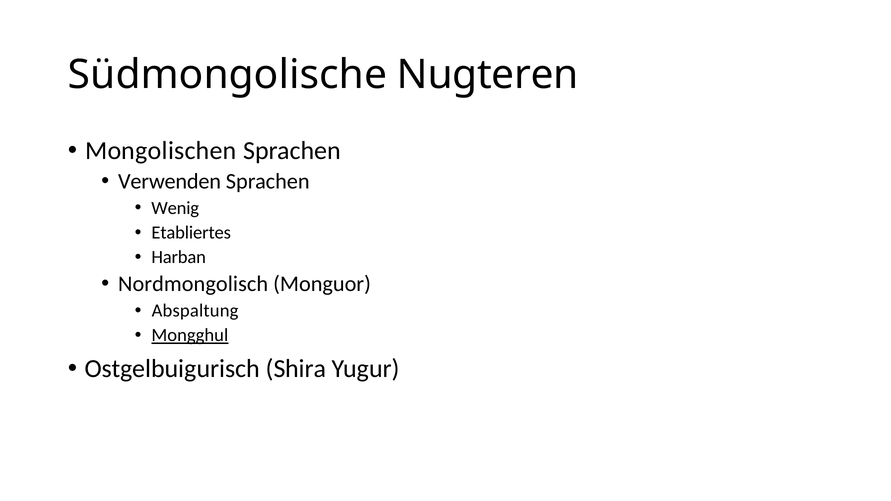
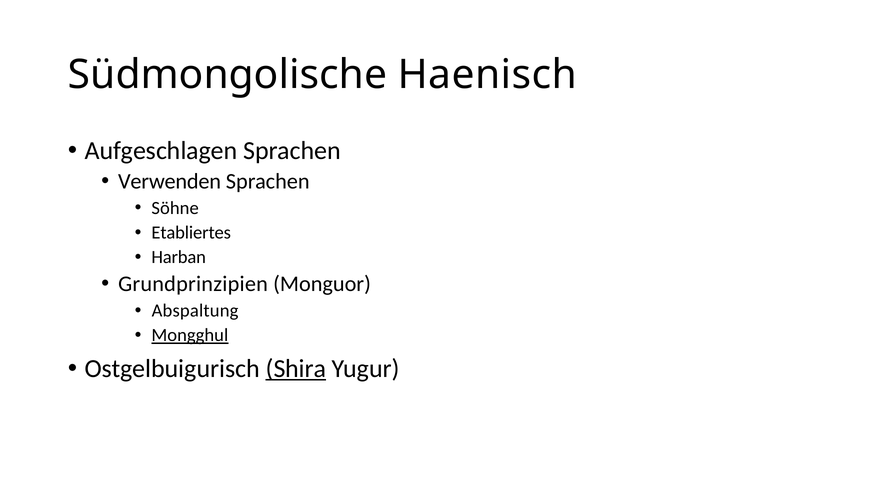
Nugteren: Nugteren -> Haenisch
Mongolischen: Mongolischen -> Aufgeschlagen
Wenig: Wenig -> Söhne
Nordmongolisch: Nordmongolisch -> Grundprinzipien
Shira underline: none -> present
